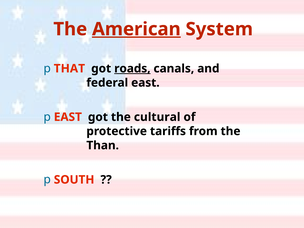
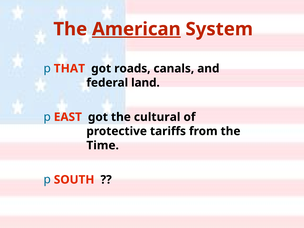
roads underline: present -> none
federal east: east -> land
Than: Than -> Time
